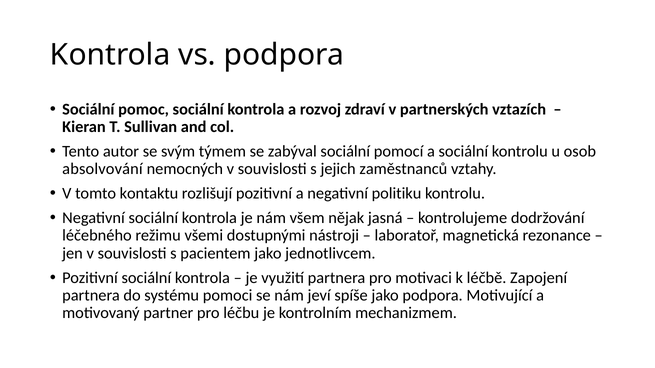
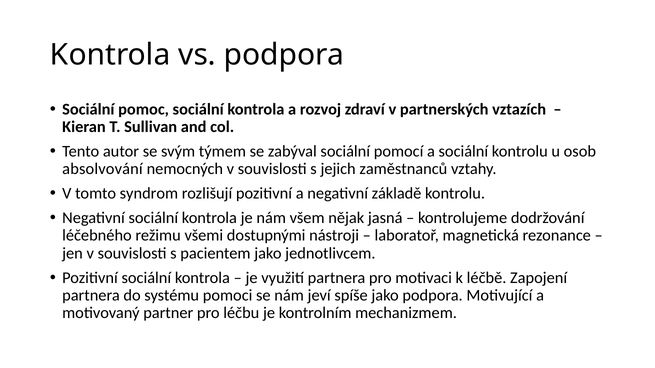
kontaktu: kontaktu -> syndrom
politiku: politiku -> základě
